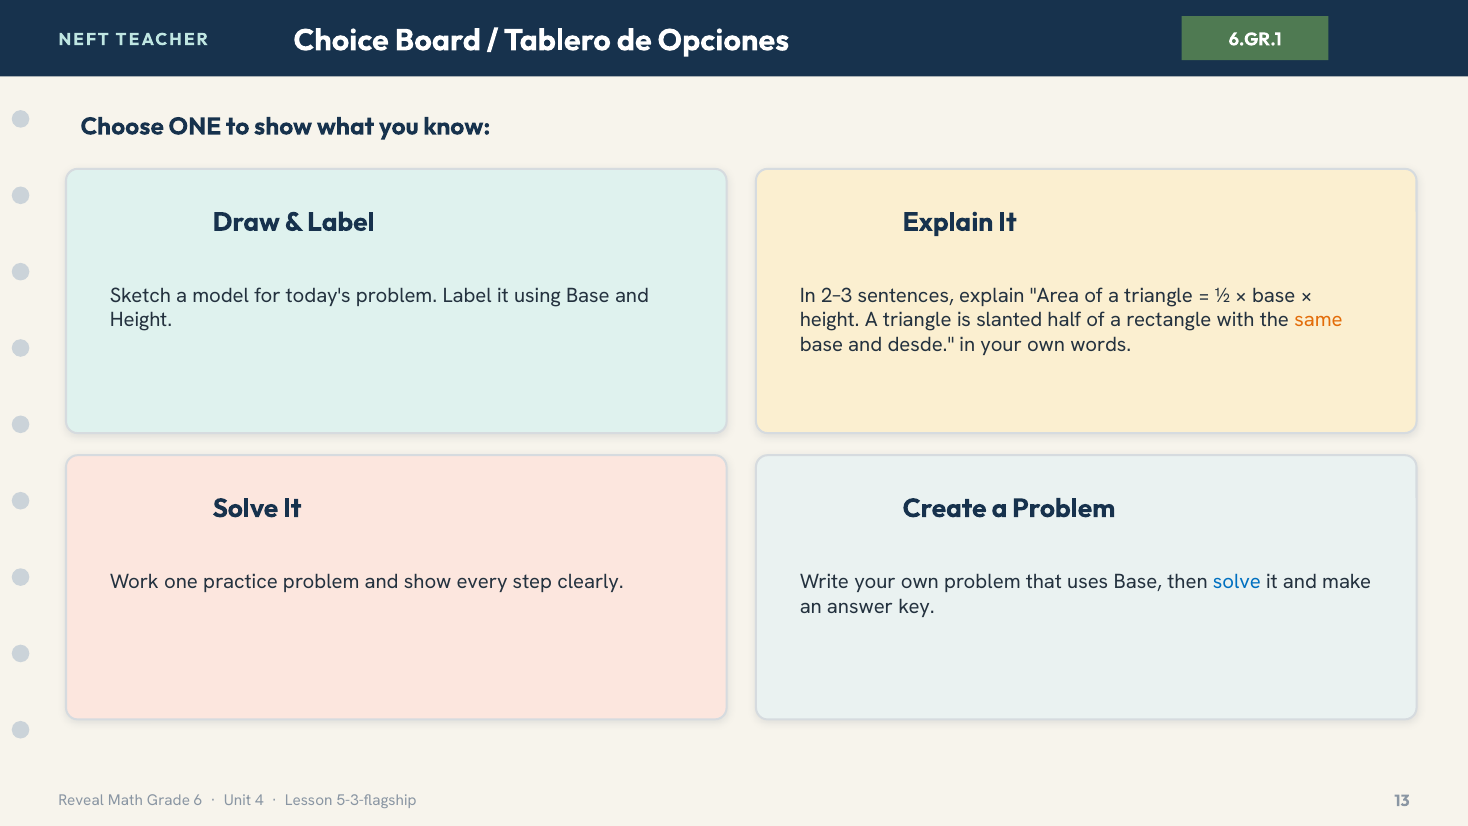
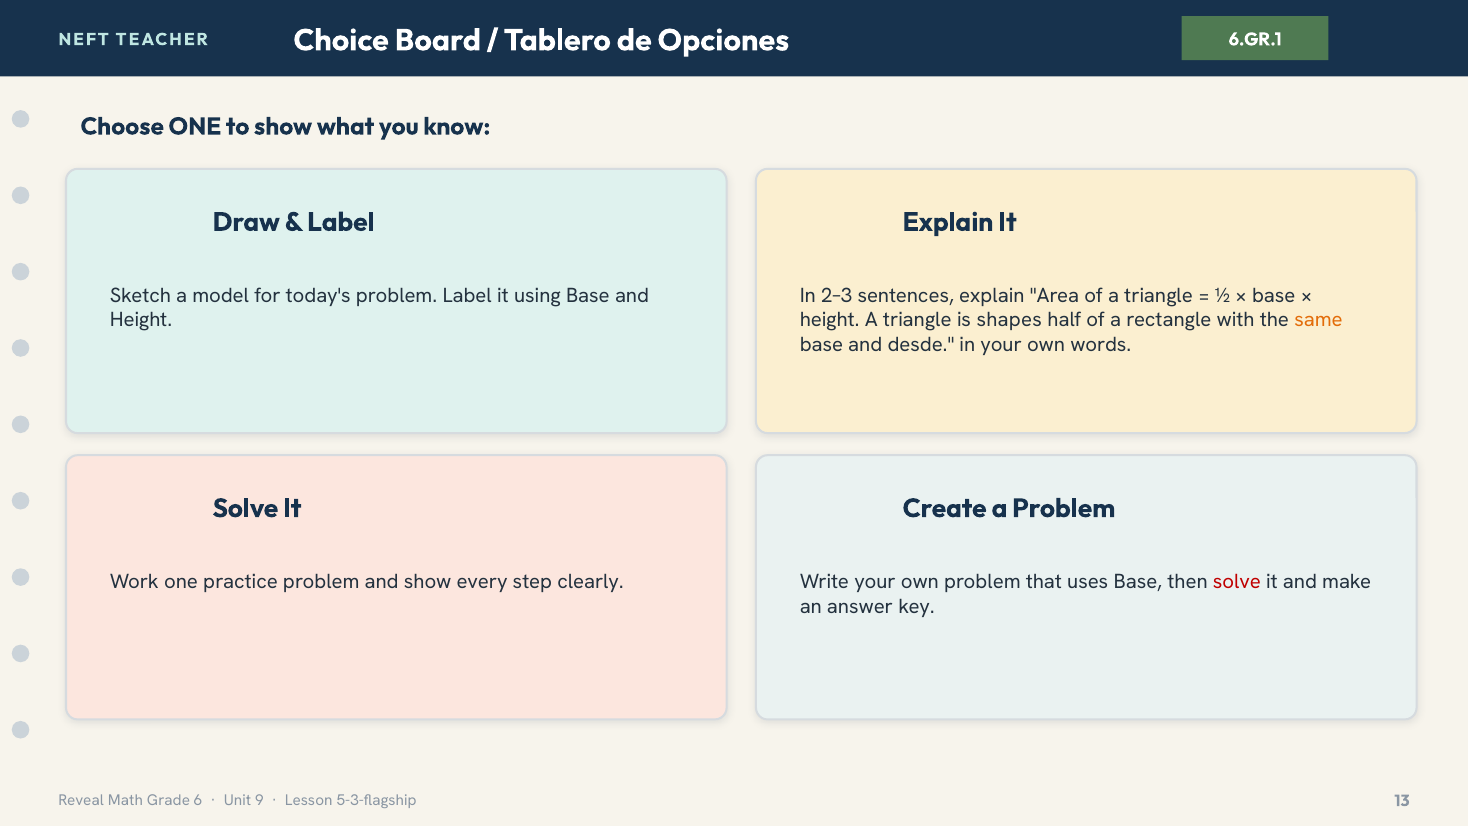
slanted: slanted -> shapes
solve at (1237, 582) colour: blue -> red
4: 4 -> 9
